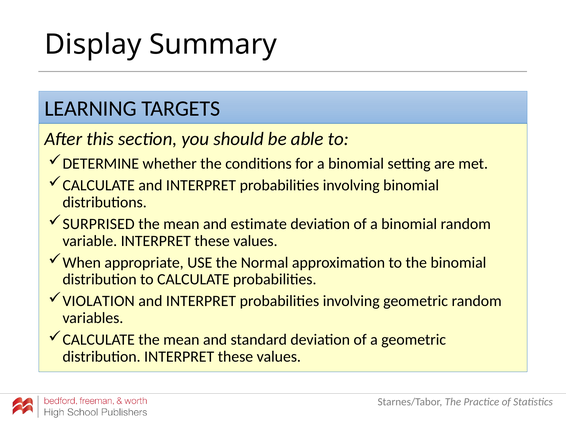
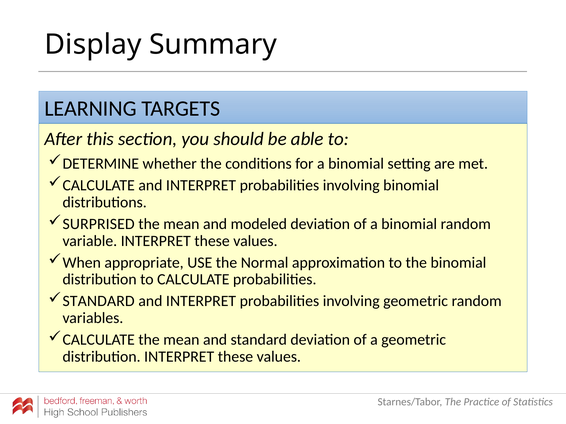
estimate: estimate -> modeled
VIOLATION at (99, 301): VIOLATION -> STANDARD
